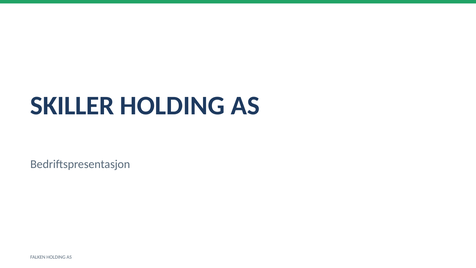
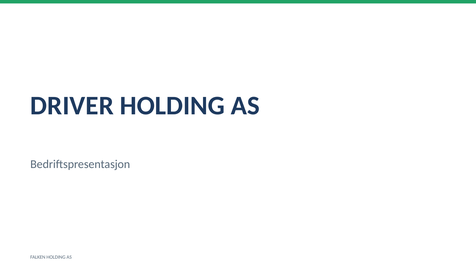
SKILLER: SKILLER -> DRIVER
